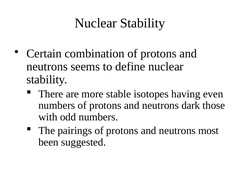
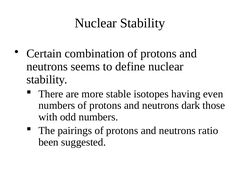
most: most -> ratio
